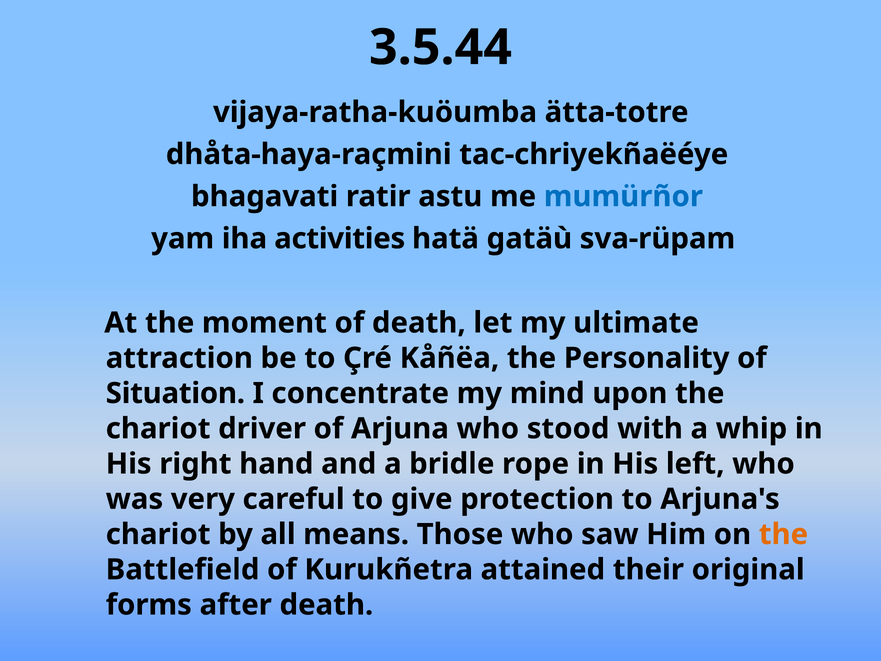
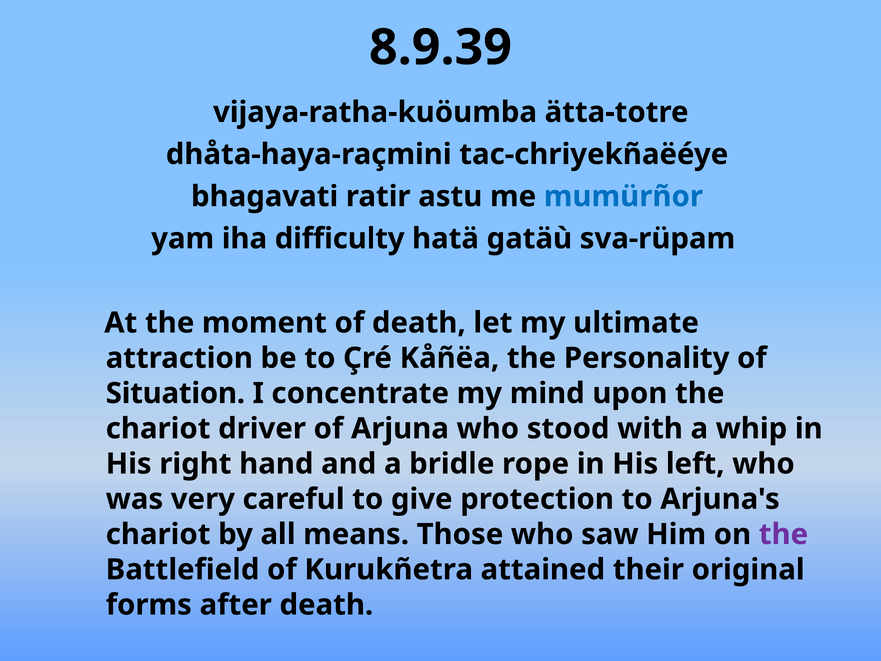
3.5.44: 3.5.44 -> 8.9.39
activities: activities -> difficulty
the at (783, 534) colour: orange -> purple
